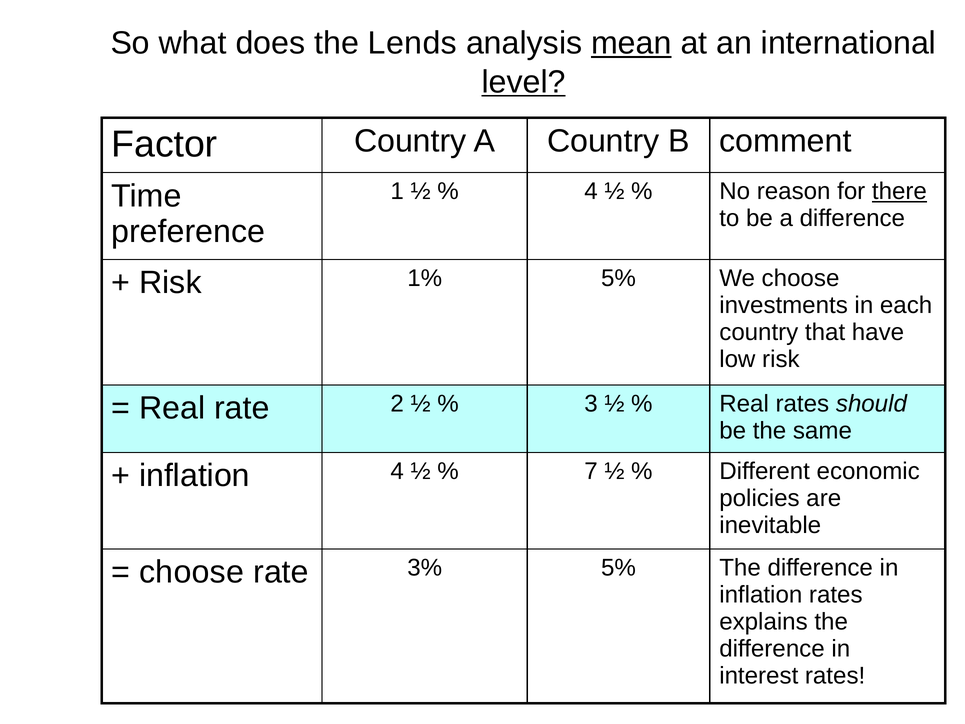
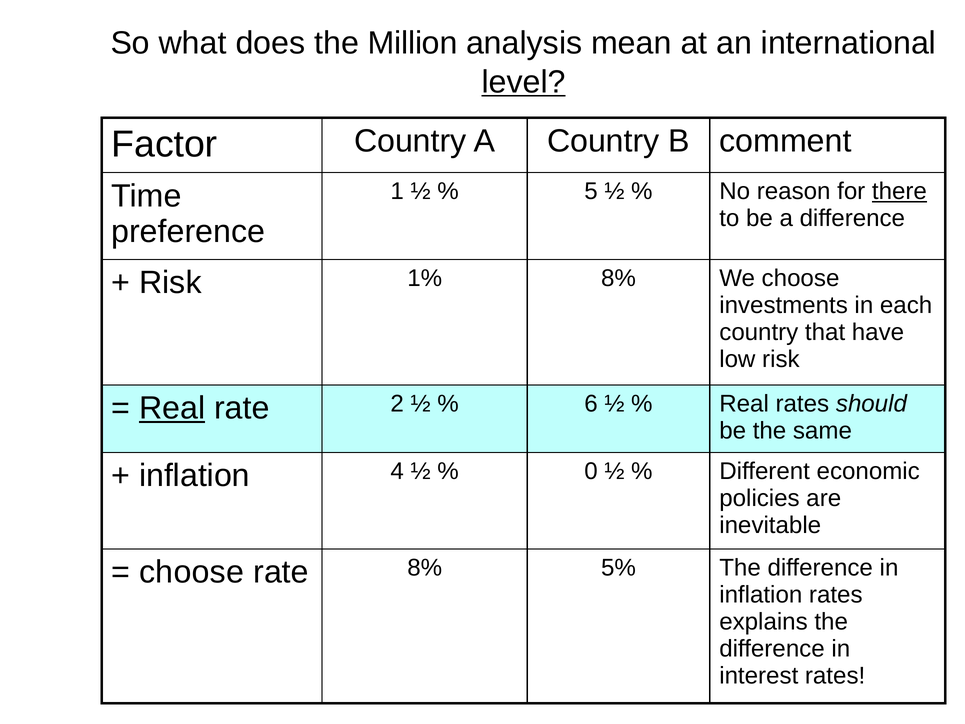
Lends: Lends -> Million
mean underline: present -> none
4 at (591, 191): 4 -> 5
1% 5%: 5% -> 8%
Real at (172, 408) underline: none -> present
3: 3 -> 6
7: 7 -> 0
rate 3%: 3% -> 8%
